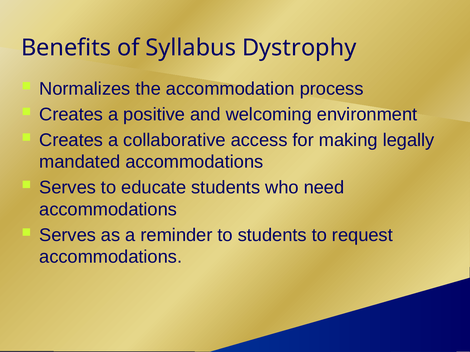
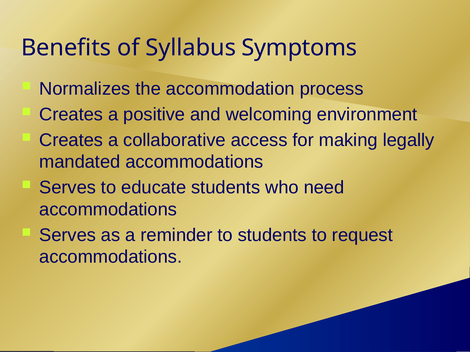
Dystrophy: Dystrophy -> Symptoms
